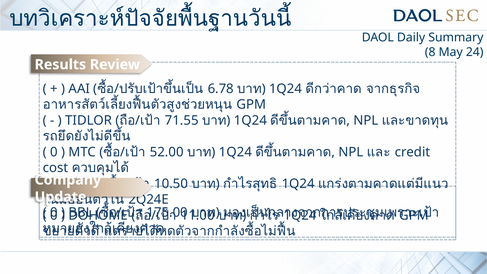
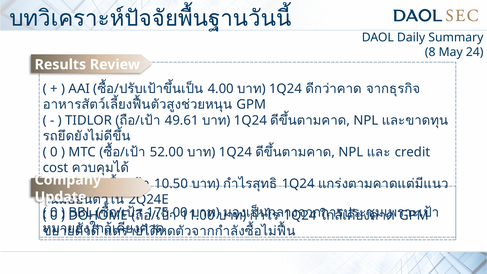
6.78: 6.78 -> 4.00
71.55: 71.55 -> 49.61
